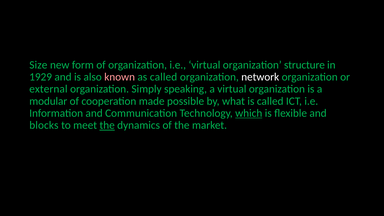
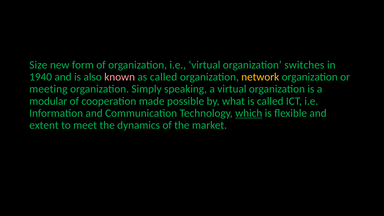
structure: structure -> switches
1929: 1929 -> 1940
network colour: white -> yellow
external: external -> meeting
blocks: blocks -> extent
the at (107, 125) underline: present -> none
